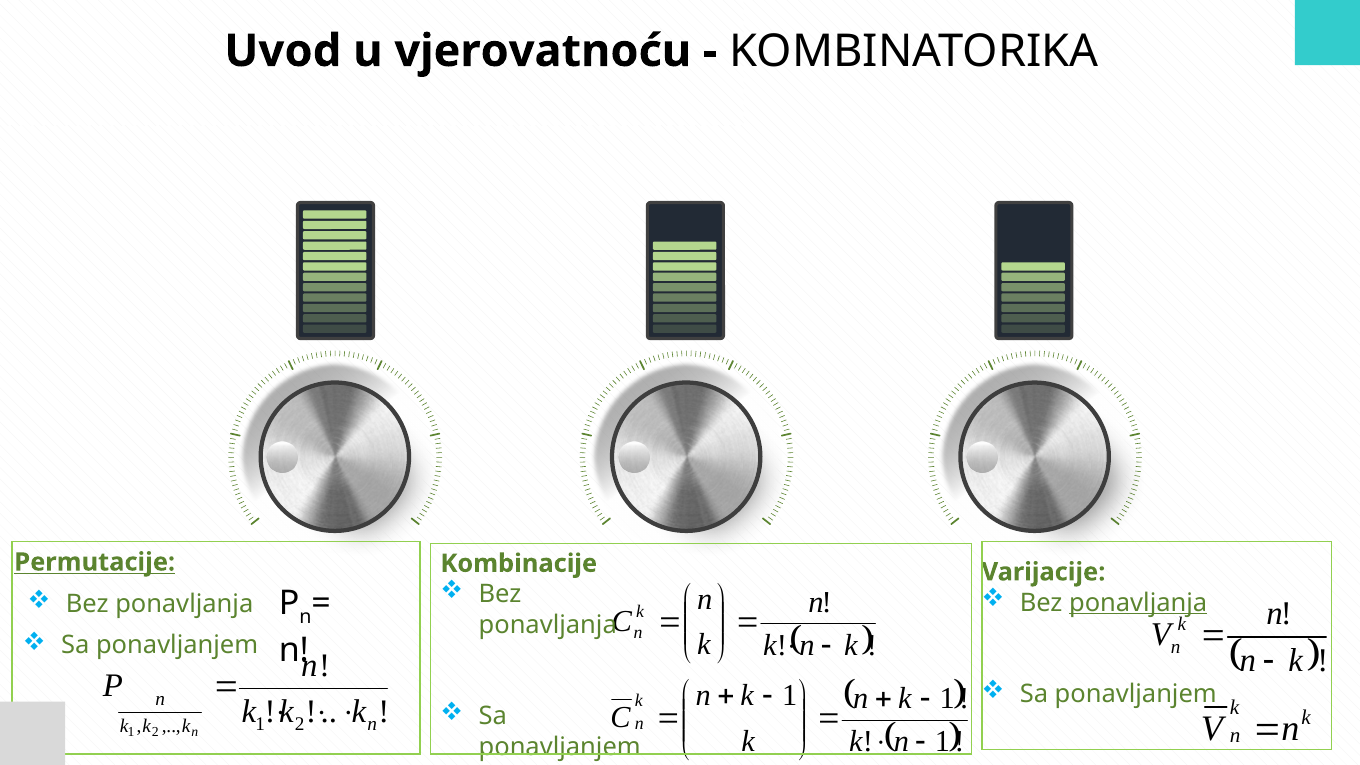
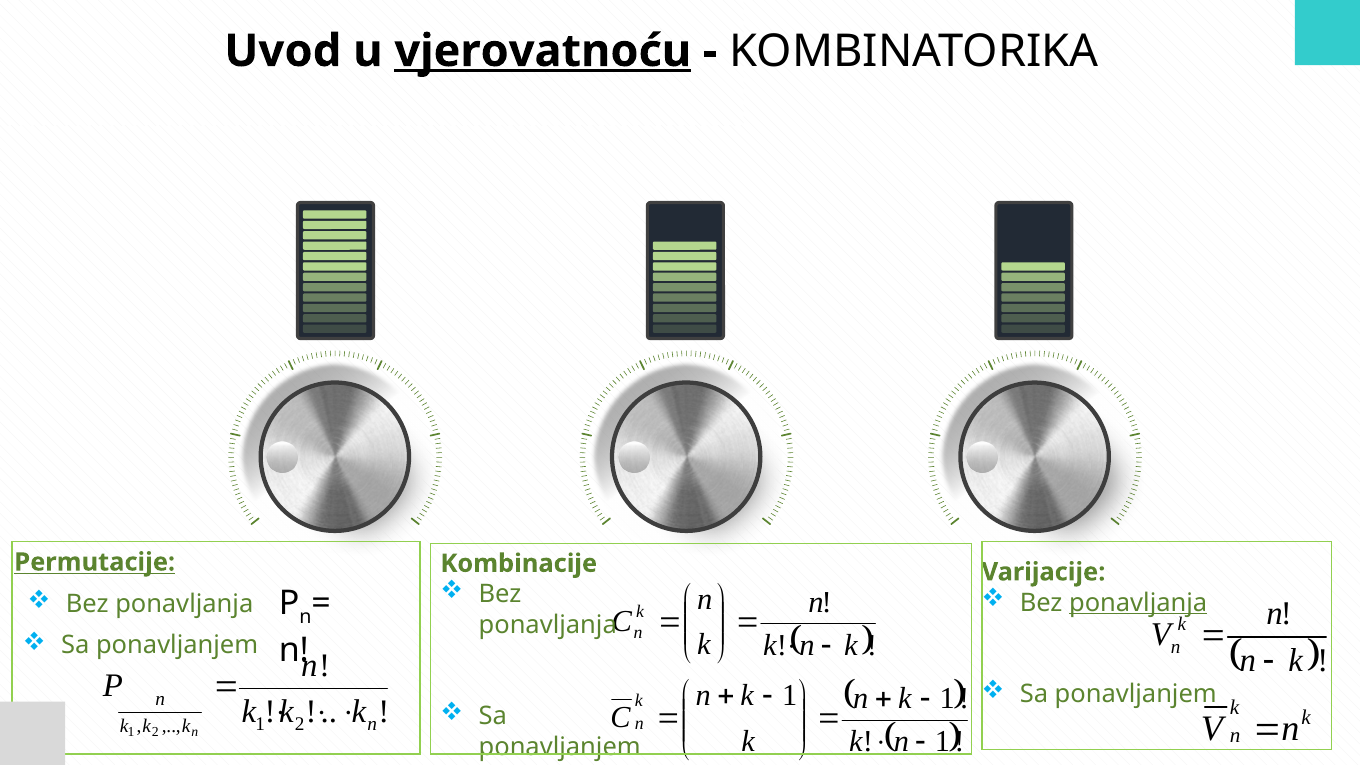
vjerovatnoću underline: none -> present
